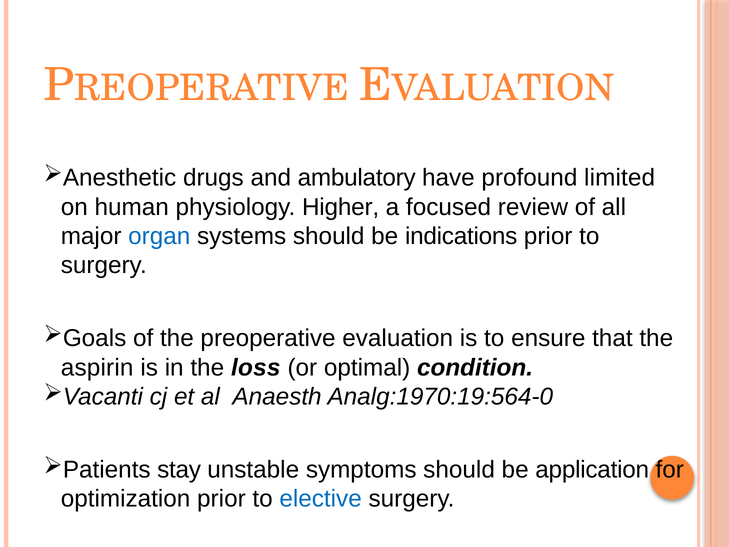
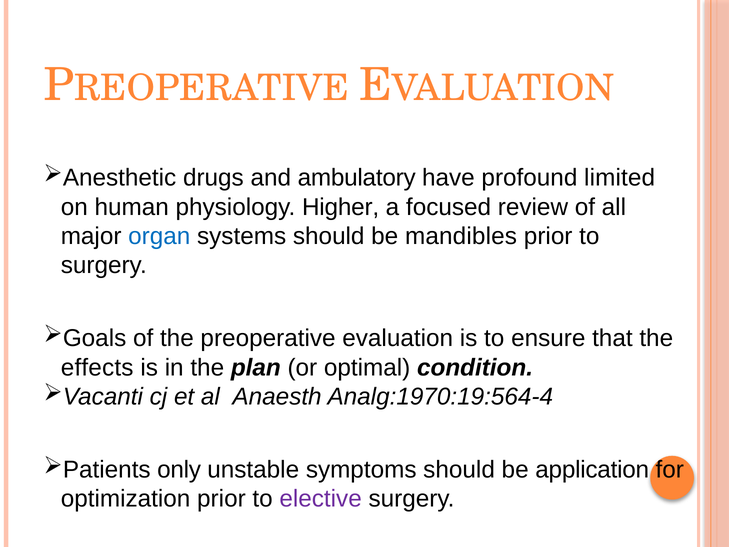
indications: indications -> mandibles
aspirin: aspirin -> effects
loss: loss -> plan
Analg:1970:19:564-0: Analg:1970:19:564-0 -> Analg:1970:19:564-4
stay: stay -> only
elective colour: blue -> purple
